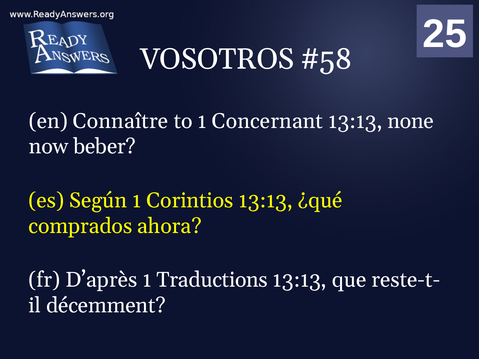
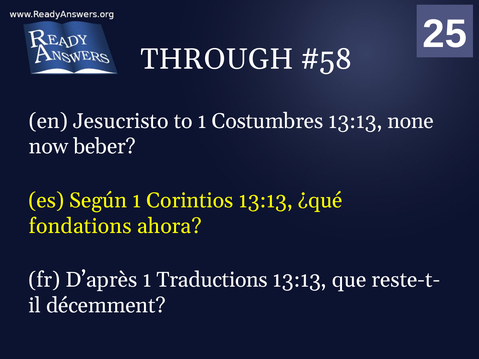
VOSOTROS: VOSOTROS -> THROUGH
Connaître: Connaître -> Jesucristo
Concernant: Concernant -> Costumbres
comprados: comprados -> fondations
